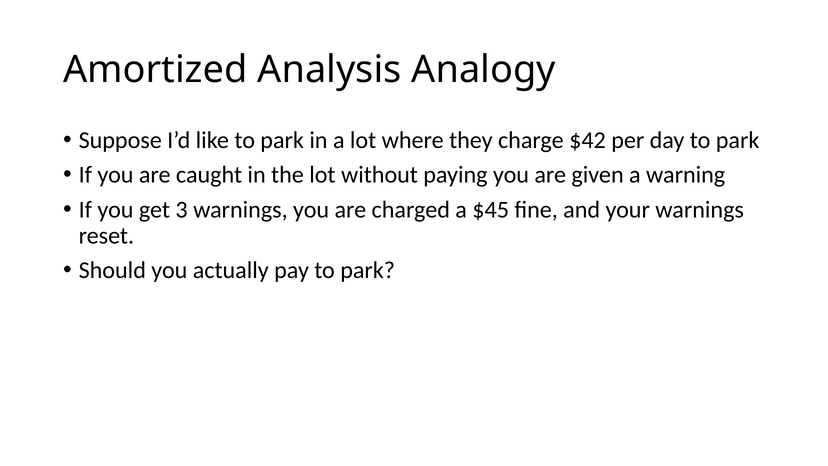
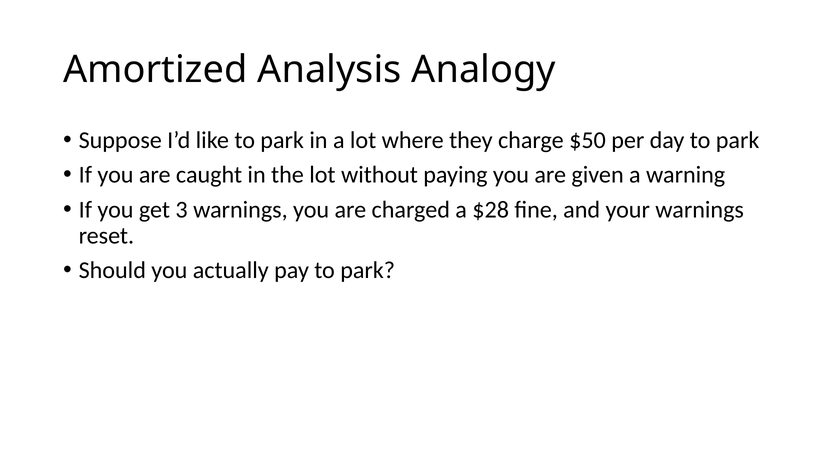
$42: $42 -> $50
$45: $45 -> $28
